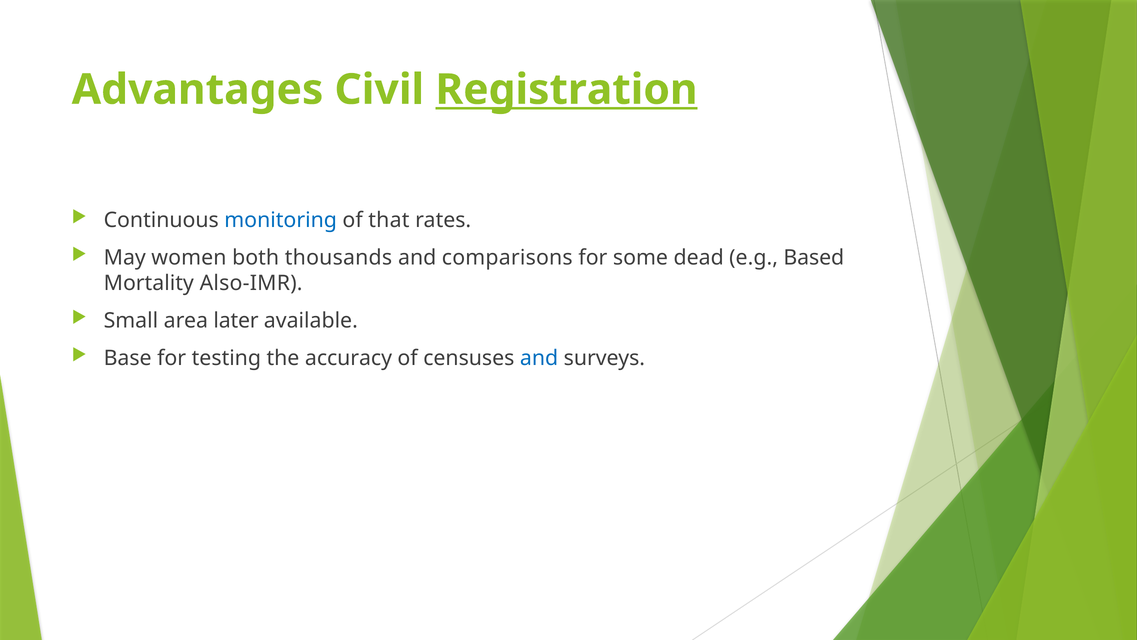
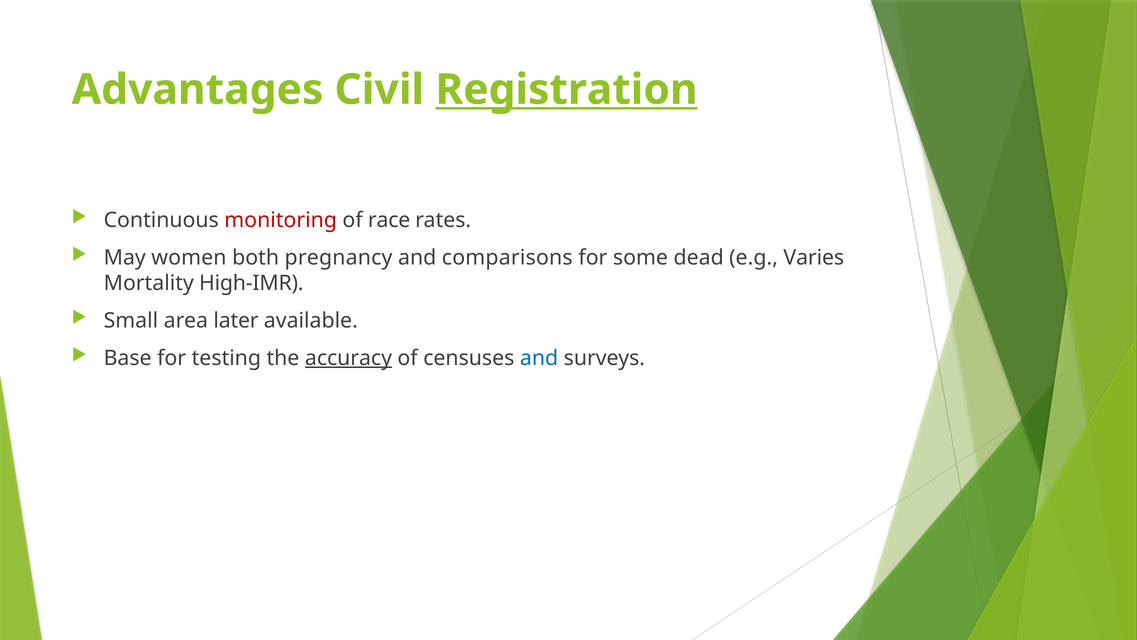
monitoring colour: blue -> red
that: that -> race
thousands: thousands -> pregnancy
Based: Based -> Varies
Also-IMR: Also-IMR -> High-IMR
accuracy underline: none -> present
